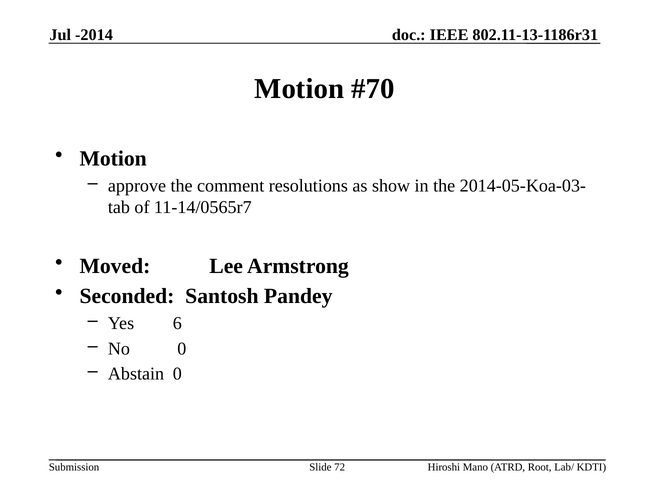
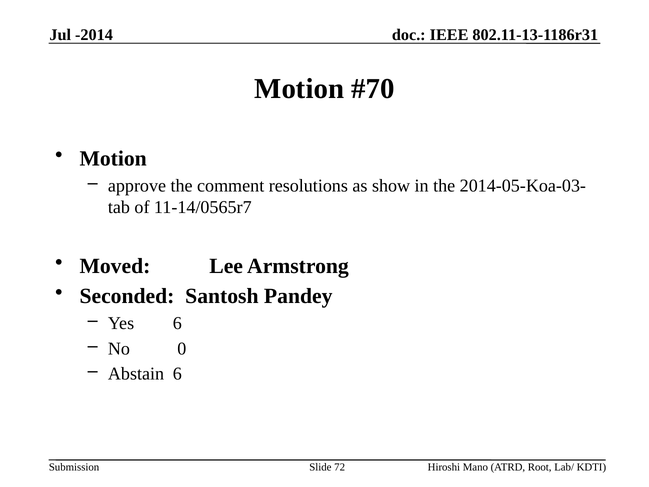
Abstain 0: 0 -> 6
